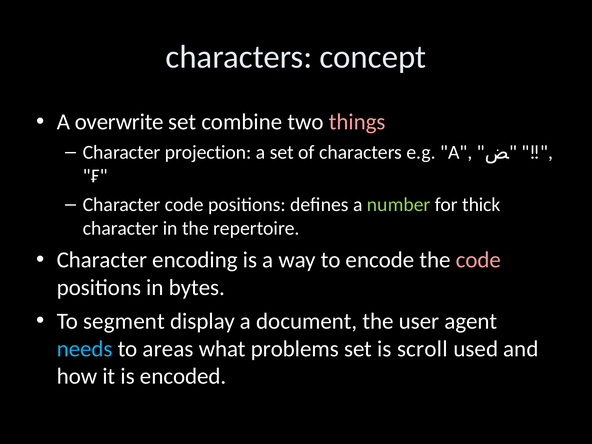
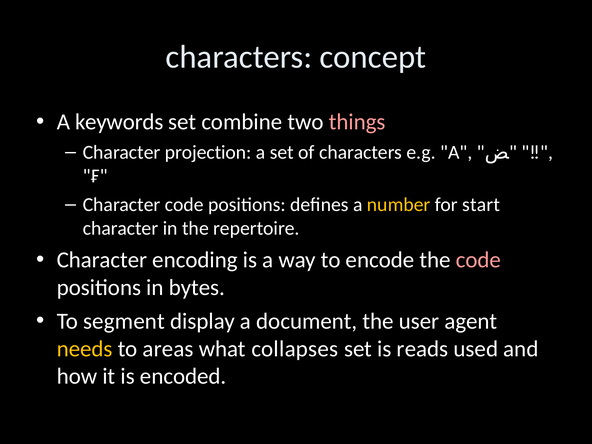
overwrite: overwrite -> keywords
number colour: light green -> yellow
thick: thick -> start
needs colour: light blue -> yellow
problems: problems -> collapses
scroll: scroll -> reads
